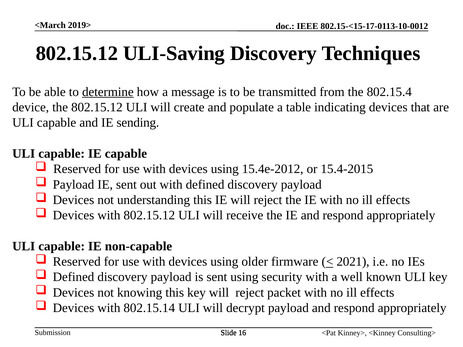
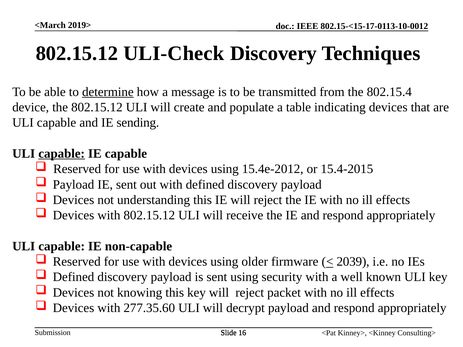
ULI-Saving: ULI-Saving -> ULI-Check
capable at (62, 154) underline: none -> present
2021: 2021 -> 2039
802.15.14: 802.15.14 -> 277.35.60
